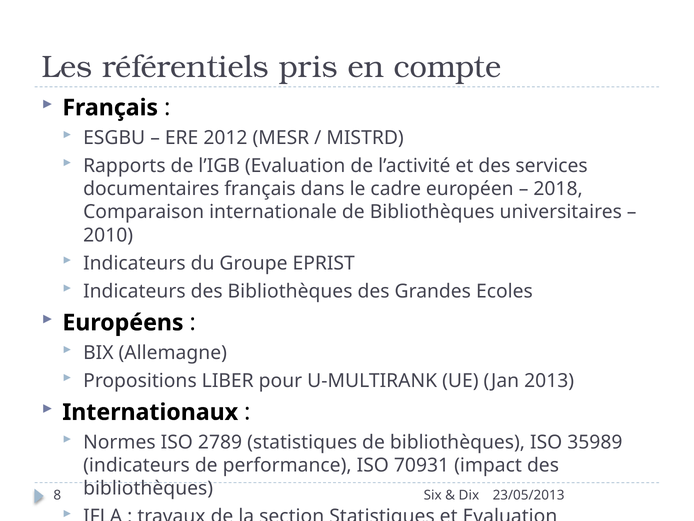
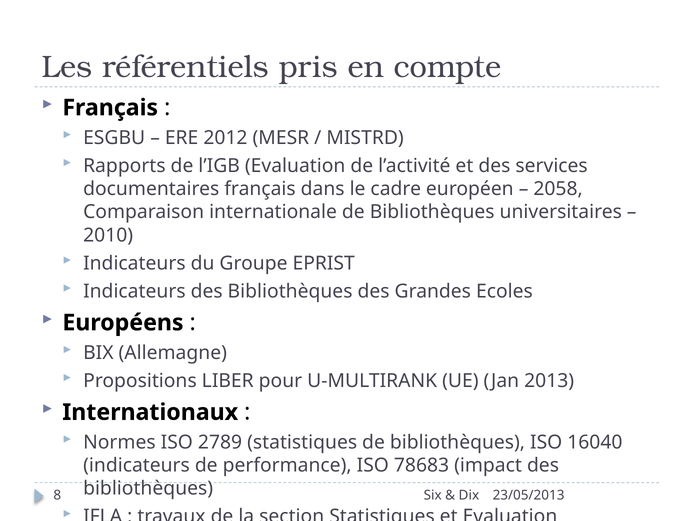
2018: 2018 -> 2058
35989: 35989 -> 16040
70931: 70931 -> 78683
